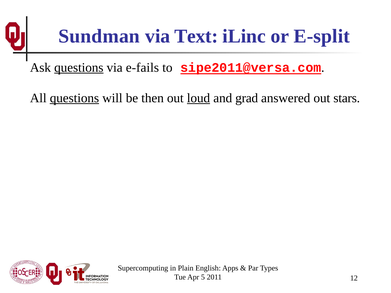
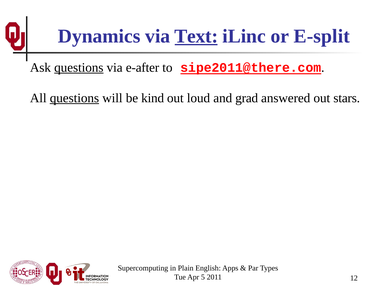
Sundman: Sundman -> Dynamics
Text underline: none -> present
e-fails: e-fails -> e-after
sipe2011@versa.com: sipe2011@versa.com -> sipe2011@there.com
then: then -> kind
loud underline: present -> none
